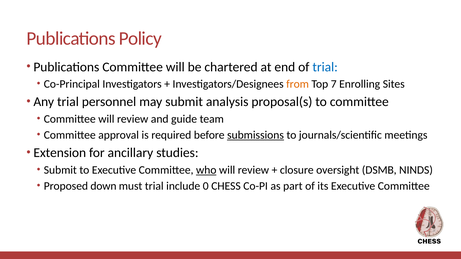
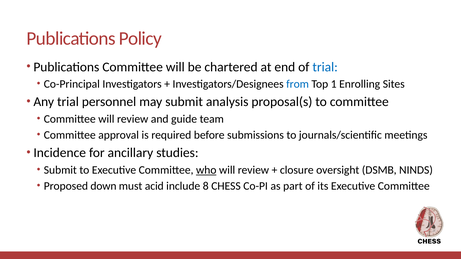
from colour: orange -> blue
7: 7 -> 1
submissions underline: present -> none
Extension: Extension -> Incidence
must trial: trial -> acid
0: 0 -> 8
